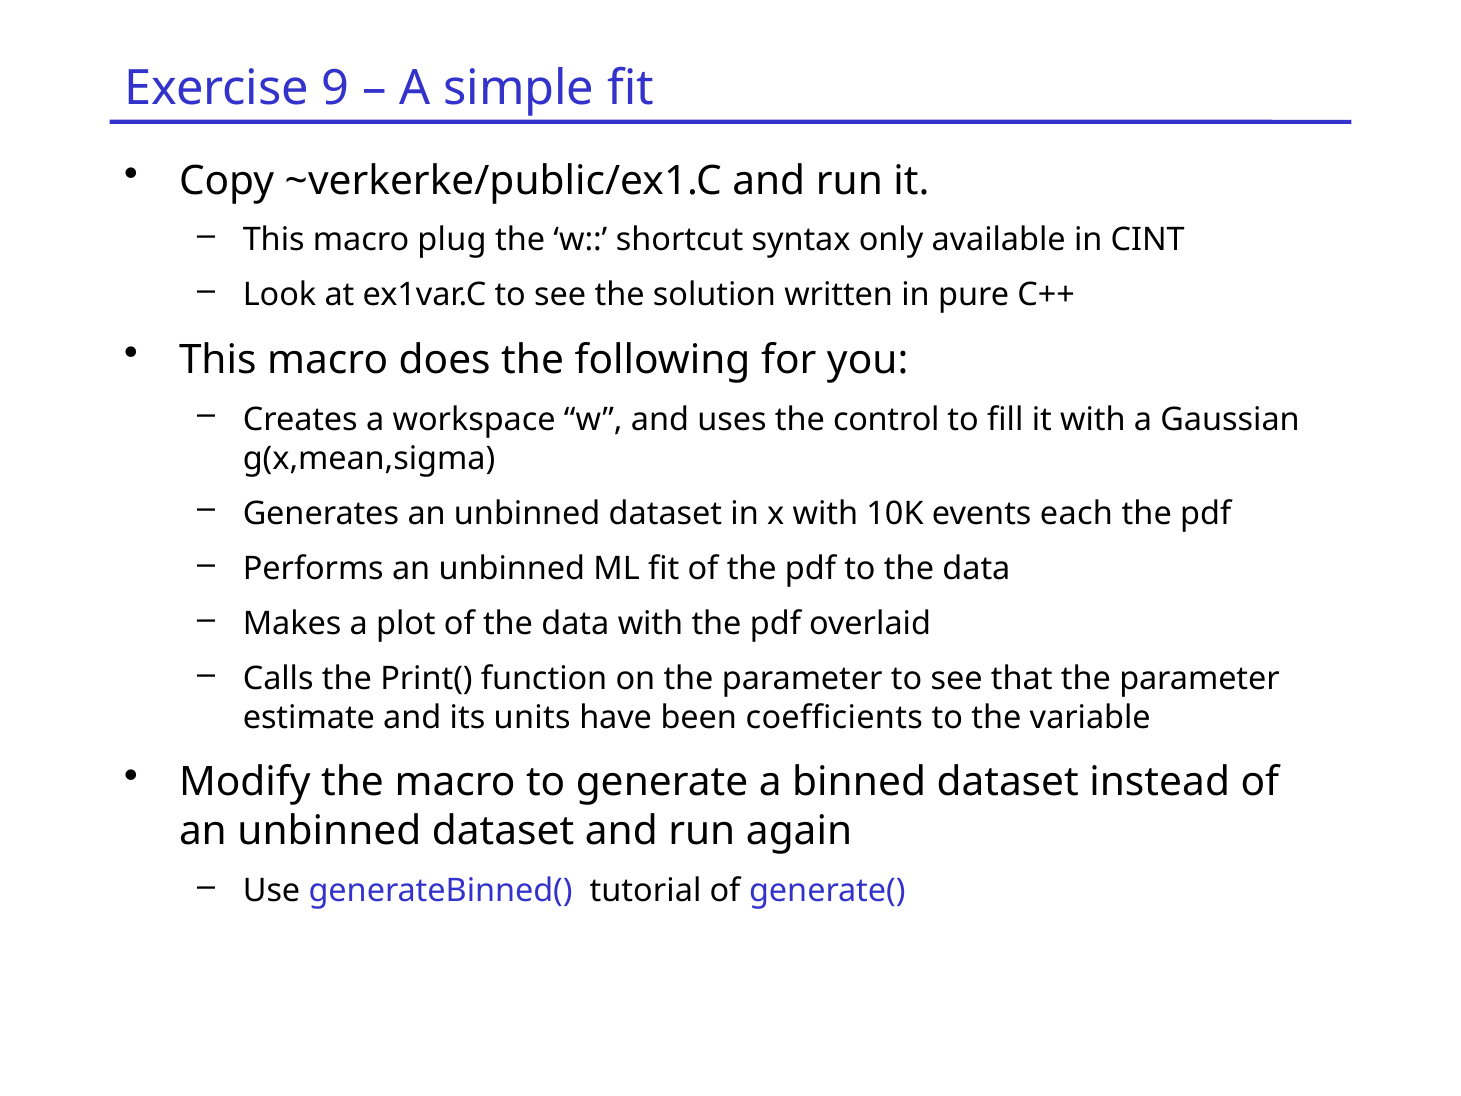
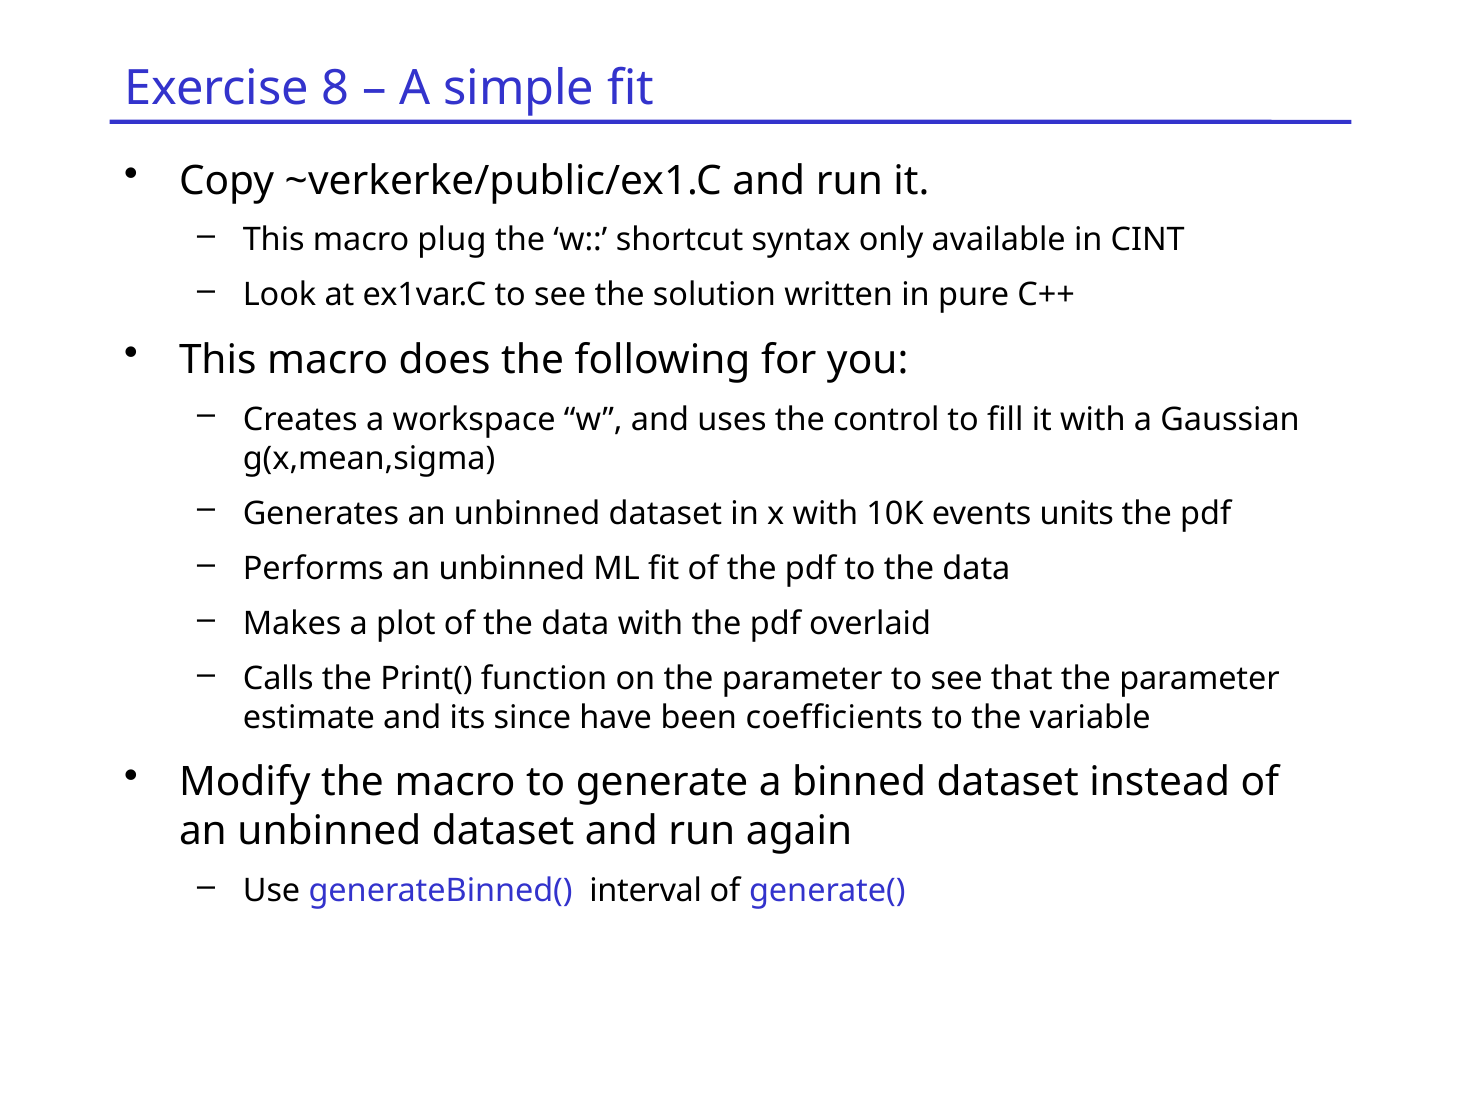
9: 9 -> 8
each: each -> units
units: units -> since
tutorial: tutorial -> interval
